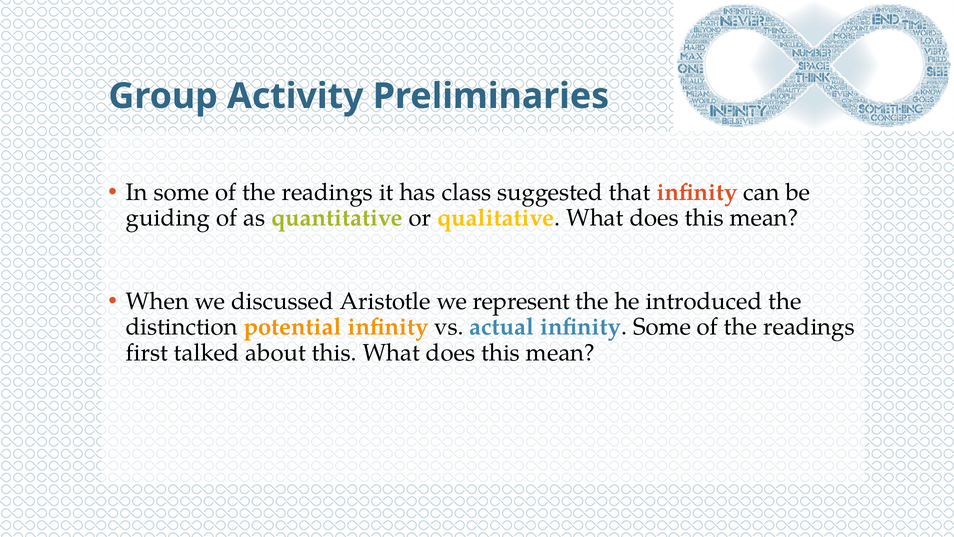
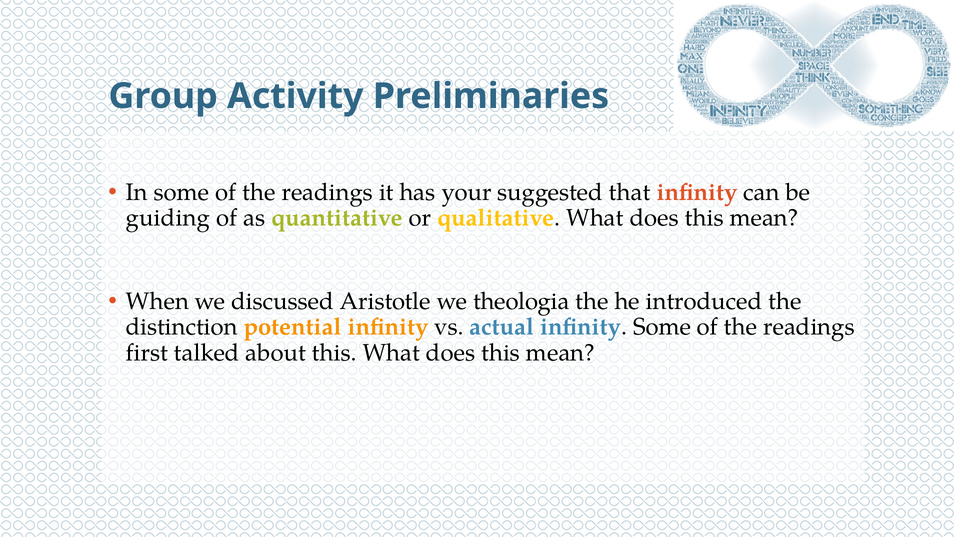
class: class -> your
represent: represent -> theologia
